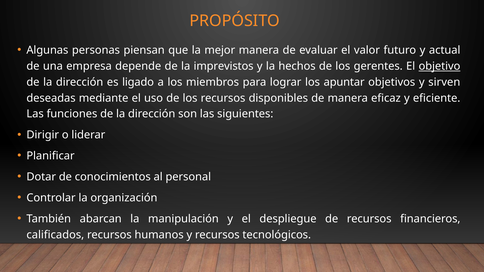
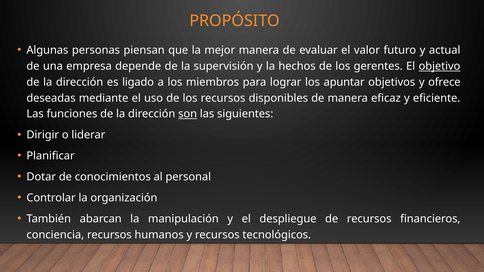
imprevistos: imprevistos -> supervisión
sirven: sirven -> ofrece
son underline: none -> present
calificados: calificados -> conciencia
